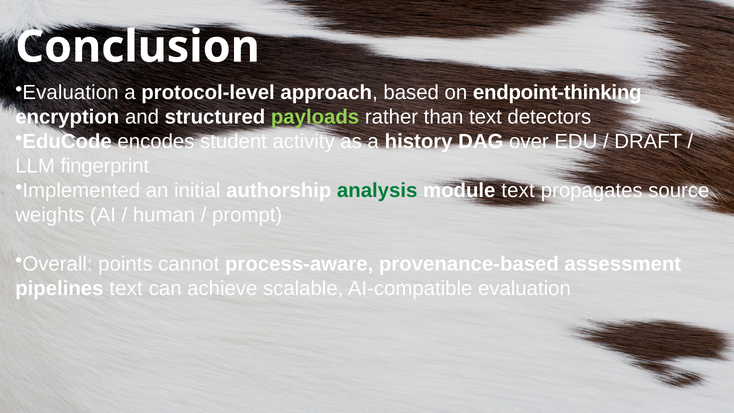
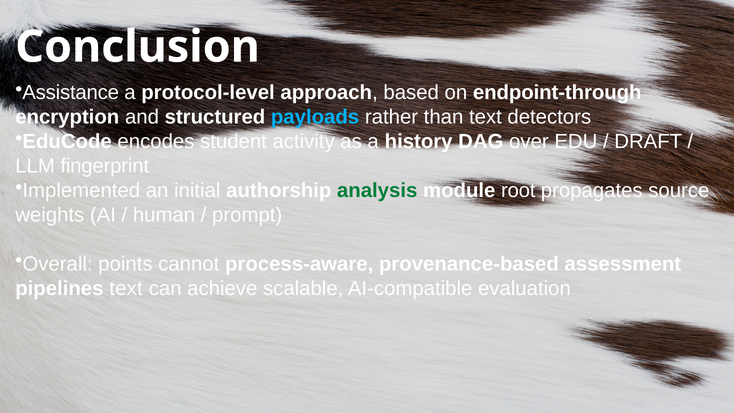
Evaluation at (71, 93): Evaluation -> Assistance
endpoint-thinking: endpoint-thinking -> endpoint-through
payloads colour: light green -> light blue
module text: text -> root
